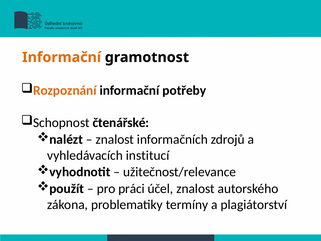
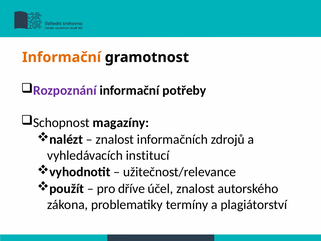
Rozpoznání colour: orange -> purple
čtenářské: čtenářské -> magazíny
práci: práci -> dříve
